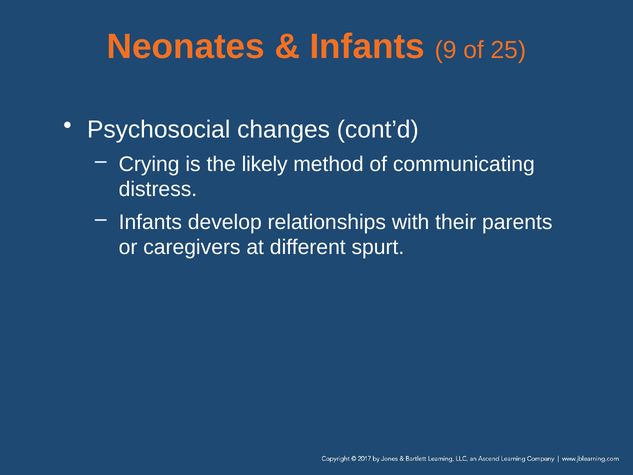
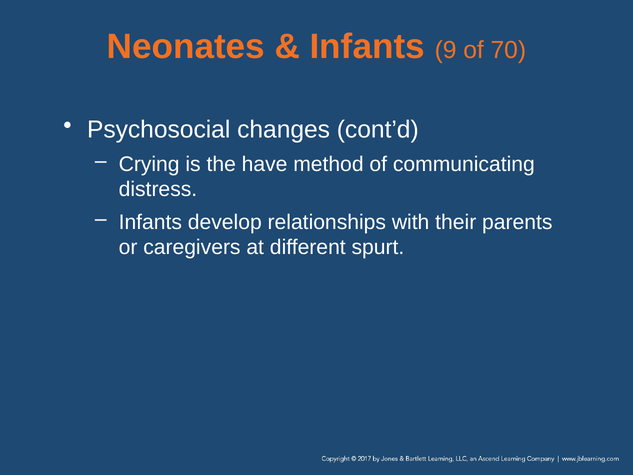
25: 25 -> 70
likely: likely -> have
